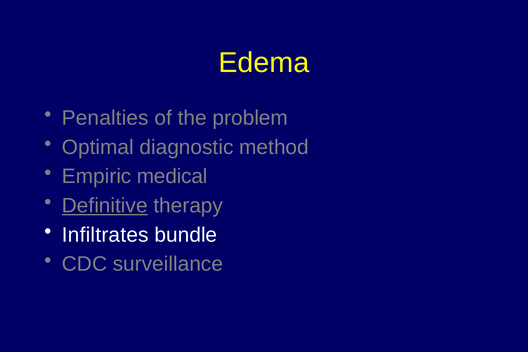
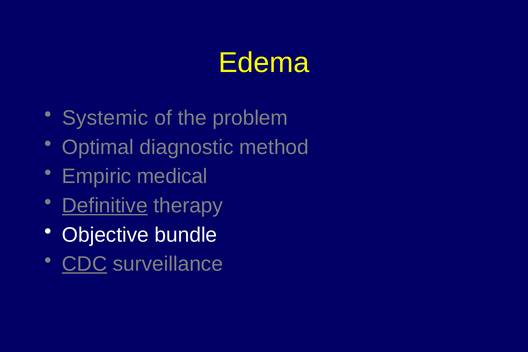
Penalties: Penalties -> Systemic
Infiltrates: Infiltrates -> Objective
CDC underline: none -> present
